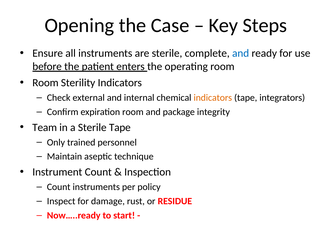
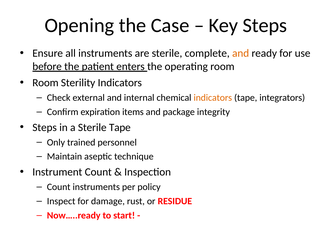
and at (241, 53) colour: blue -> orange
expiration room: room -> items
Team at (45, 127): Team -> Steps
